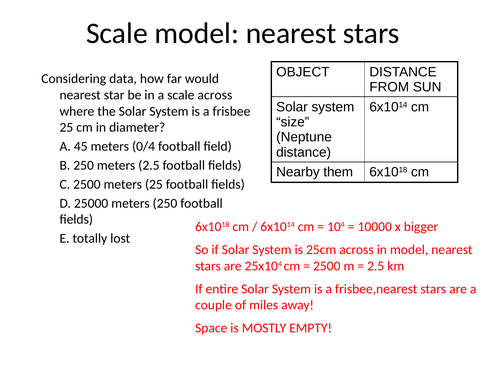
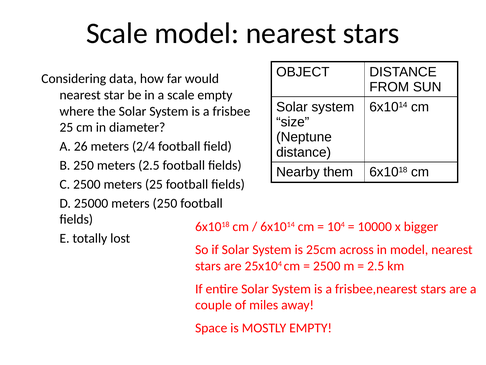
scale across: across -> empty
45: 45 -> 26
0/4: 0/4 -> 2/4
